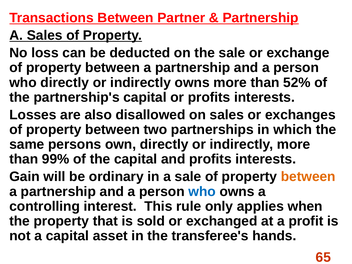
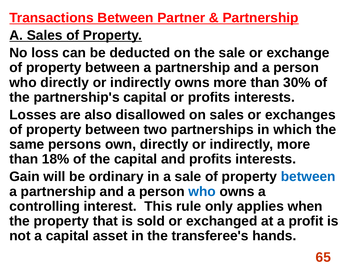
52%: 52% -> 30%
99%: 99% -> 18%
between at (308, 177) colour: orange -> blue
